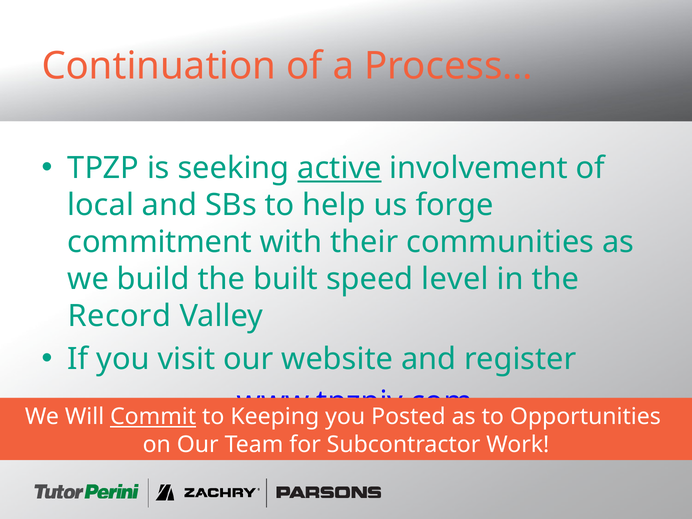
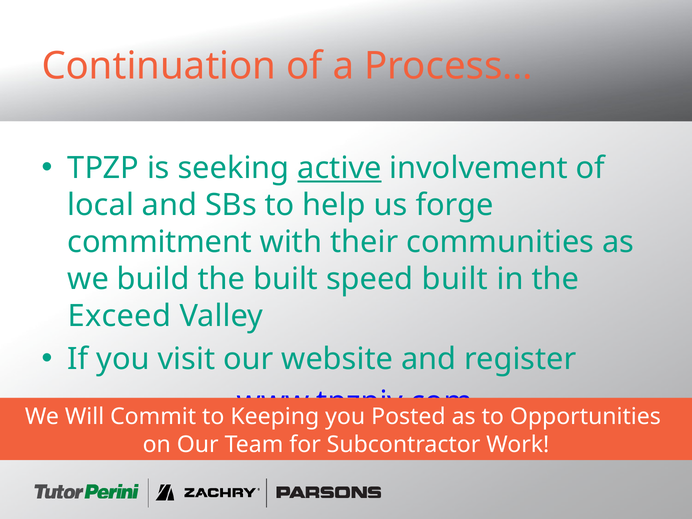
speed level: level -> built
Record: Record -> Exceed
Commit underline: present -> none
